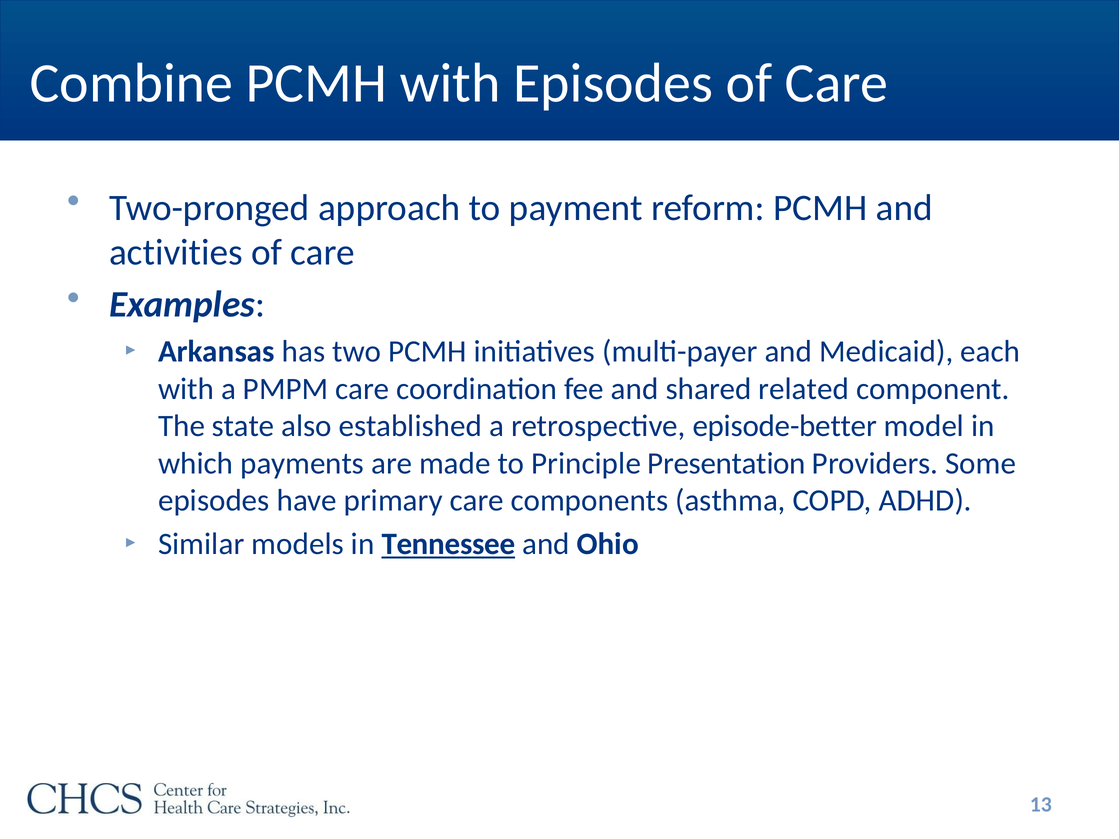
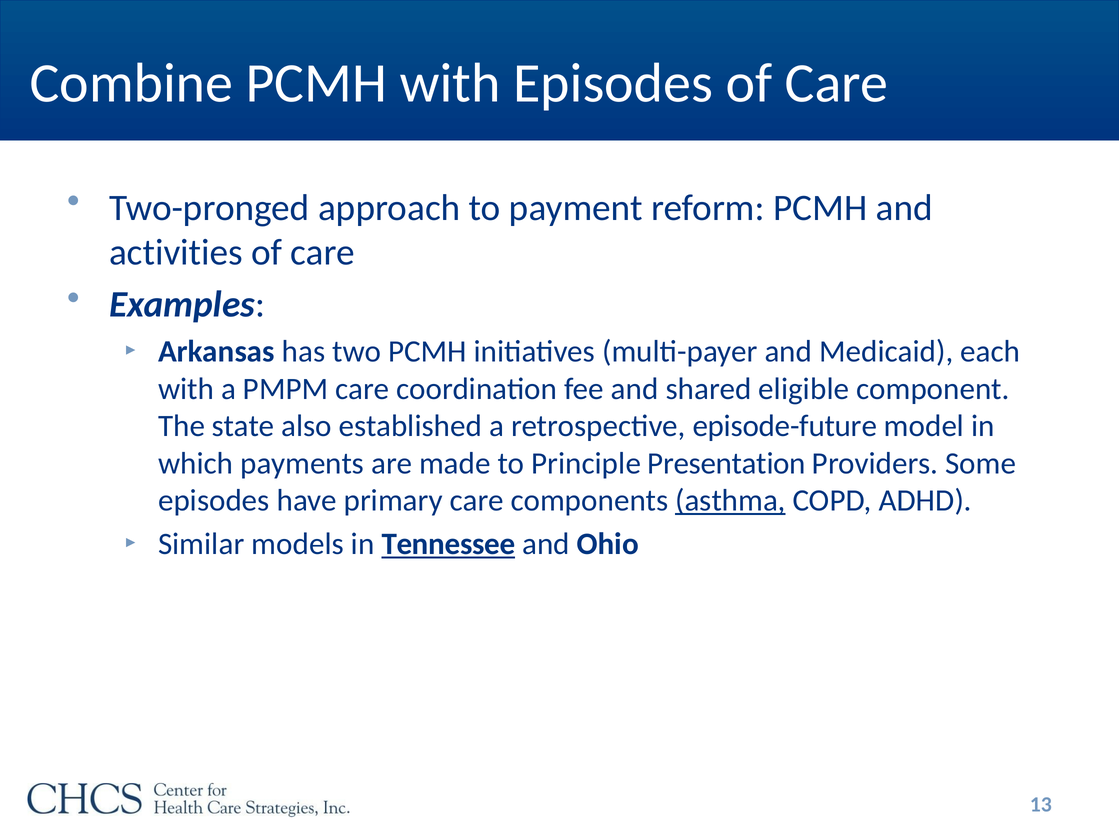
related: related -> eligible
episode-better: episode-better -> episode-future
asthma underline: none -> present
